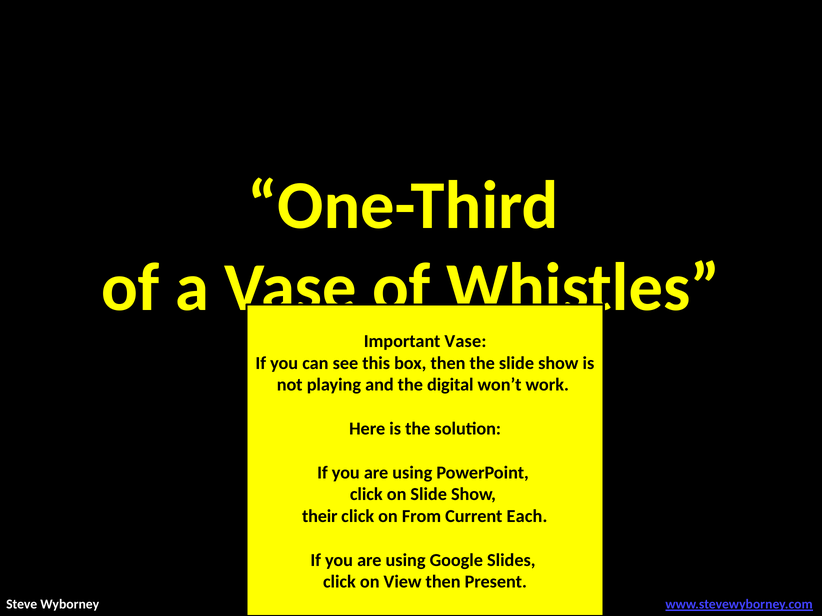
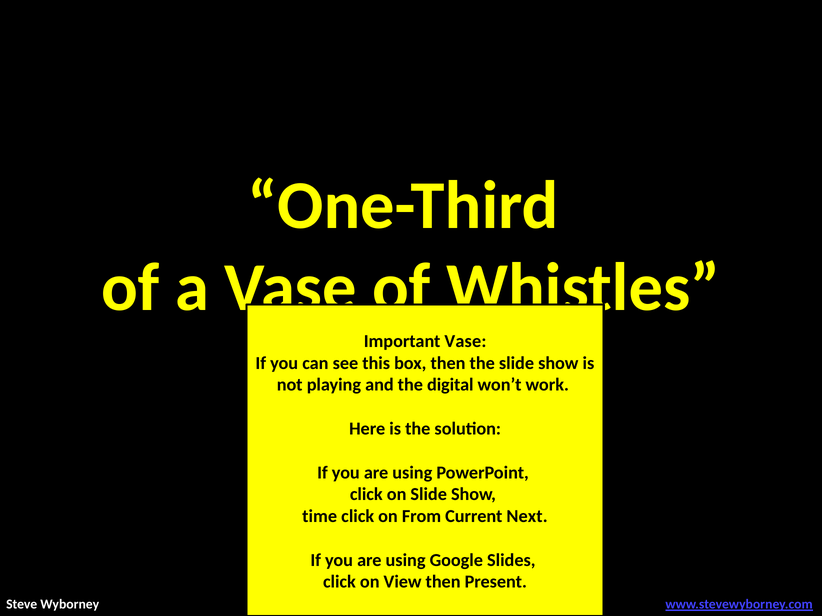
their: their -> time
Each: Each -> Next
